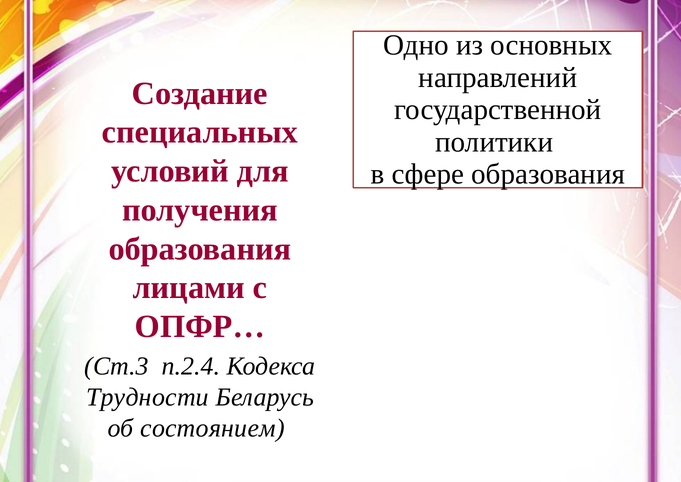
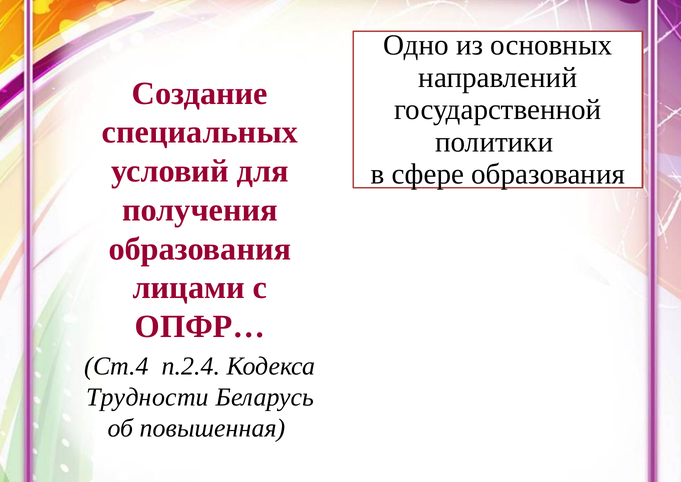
Ст.3: Ст.3 -> Ст.4
состоянием: состоянием -> повышенная
